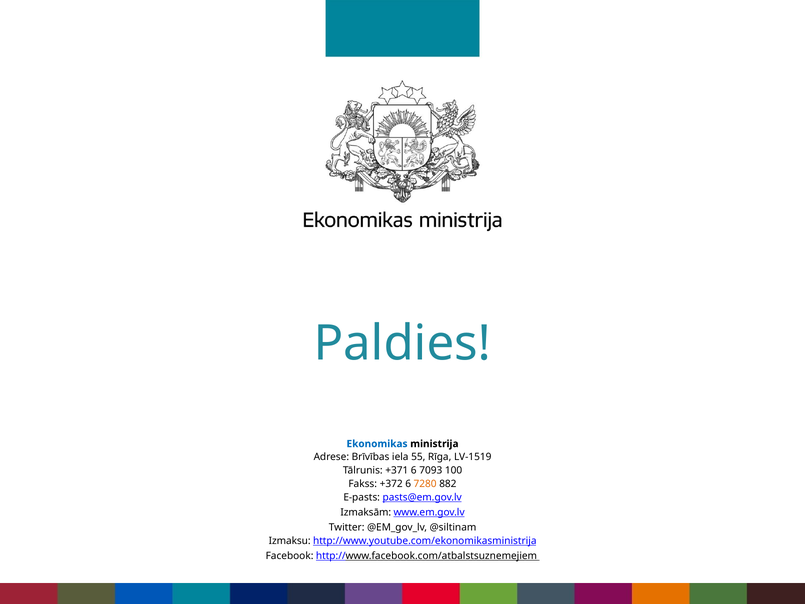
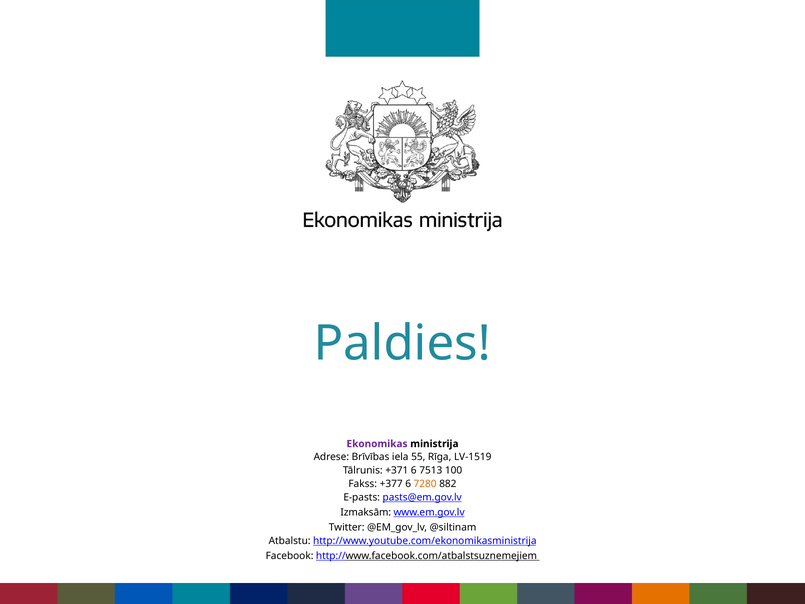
Ekonomikas colour: blue -> purple
7093: 7093 -> 7513
+372: +372 -> +377
Izmaksu: Izmaksu -> Atbalstu
